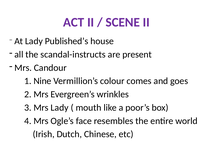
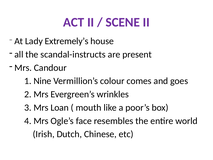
Published’s: Published’s -> Extremely’s
Mrs Lady: Lady -> Loan
